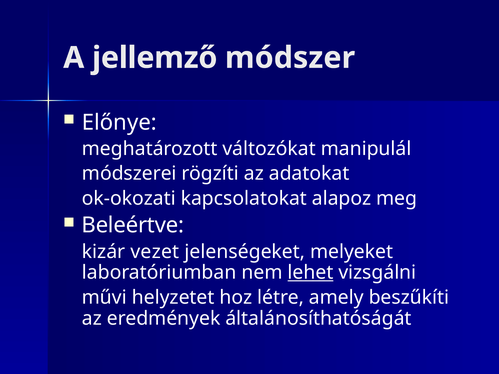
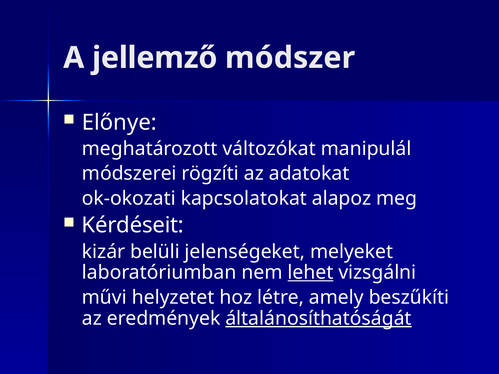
Beleértve: Beleértve -> Kérdéseit
vezet: vezet -> belüli
általánosíthatóságát underline: none -> present
